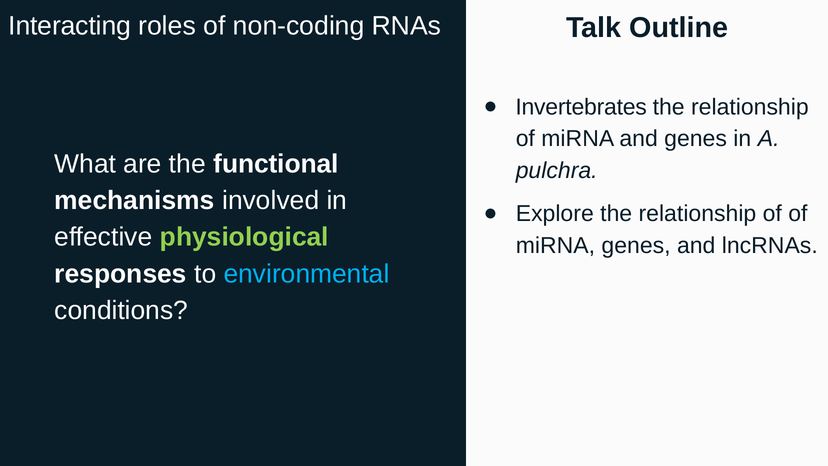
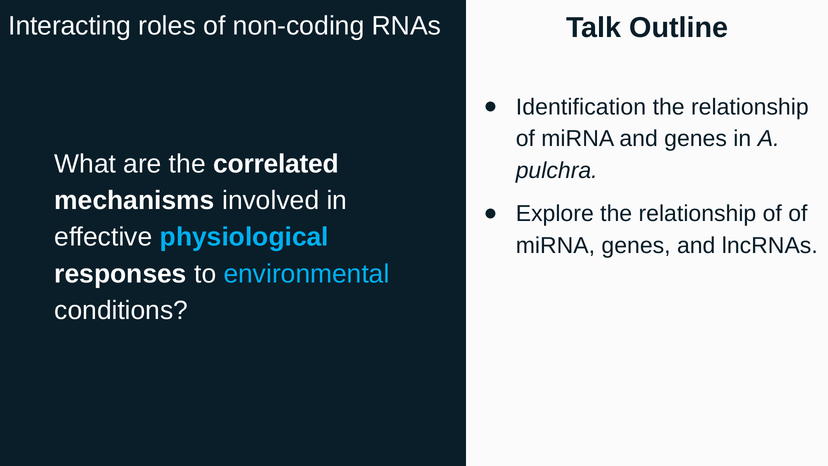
Invertebrates: Invertebrates -> Identification
functional: functional -> correlated
physiological colour: light green -> light blue
